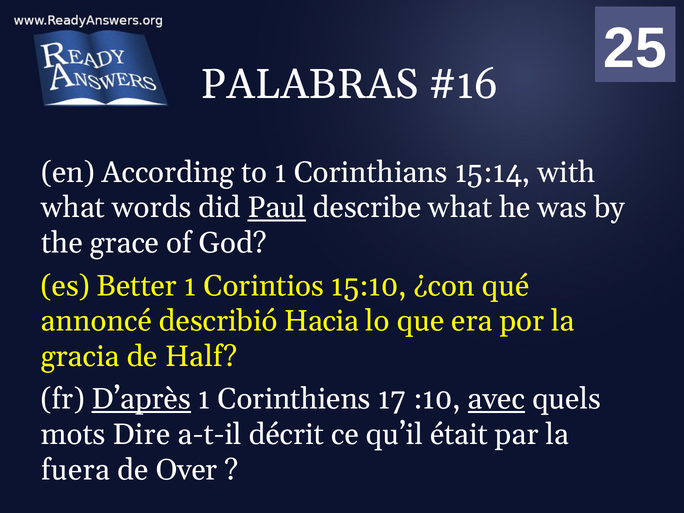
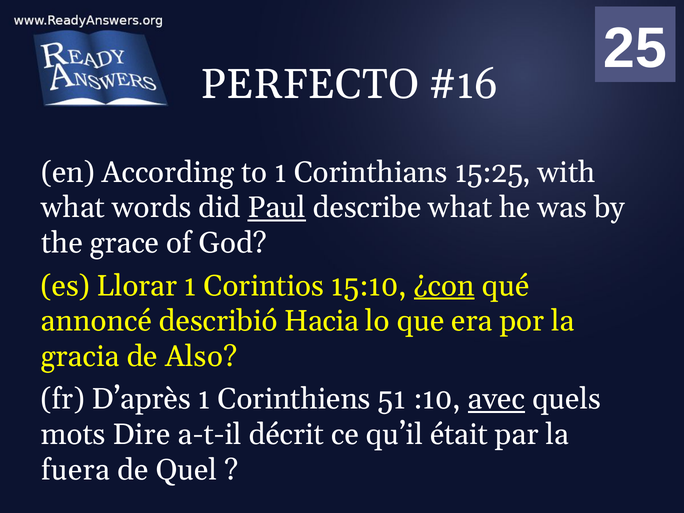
PALABRAS: PALABRAS -> PERFECTO
15:14: 15:14 -> 15:25
Better: Better -> Llorar
¿con underline: none -> present
Half: Half -> Also
D’après underline: present -> none
Corinthiens 17: 17 -> 51
Over: Over -> Quel
